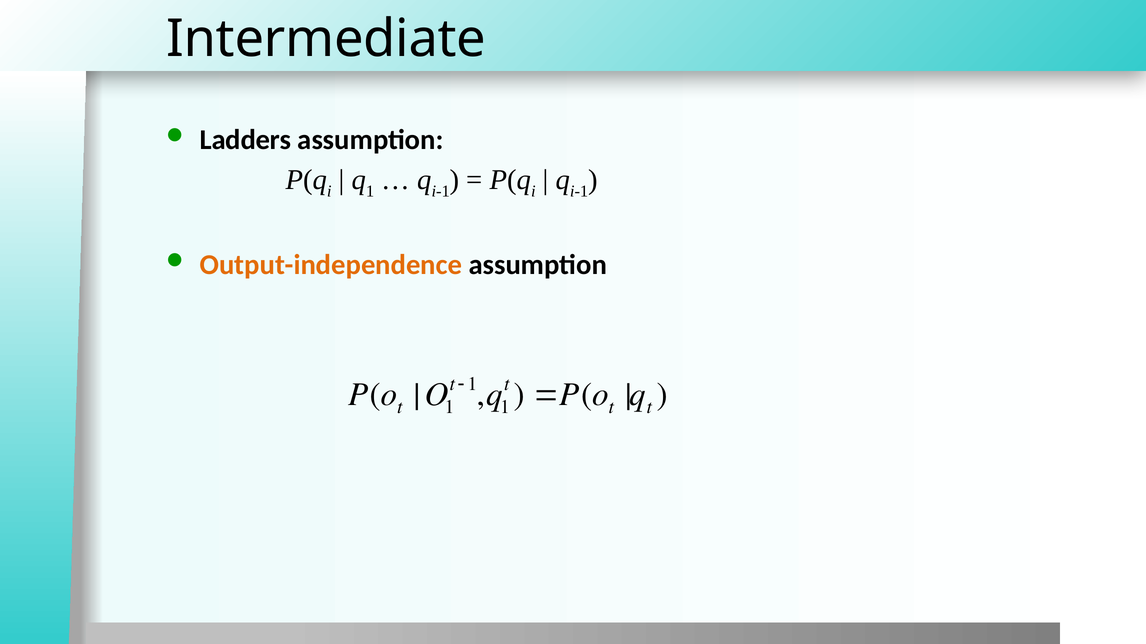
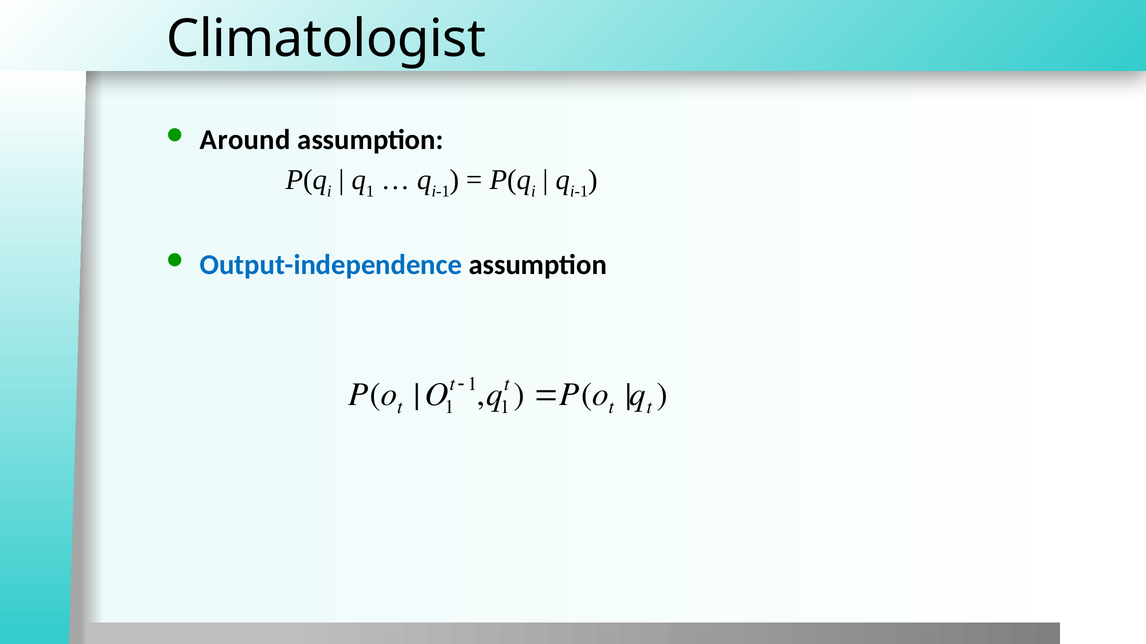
Intermediate: Intermediate -> Climatologist
Ladders: Ladders -> Around
Output-independence colour: orange -> blue
